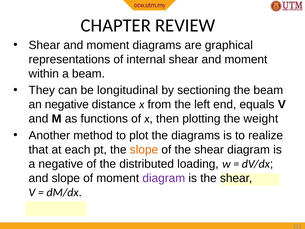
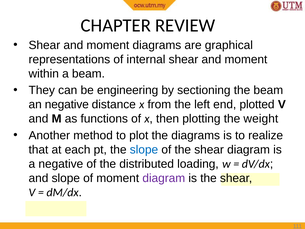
longitudinal: longitudinal -> engineering
equals: equals -> plotted
slope at (144, 149) colour: orange -> blue
